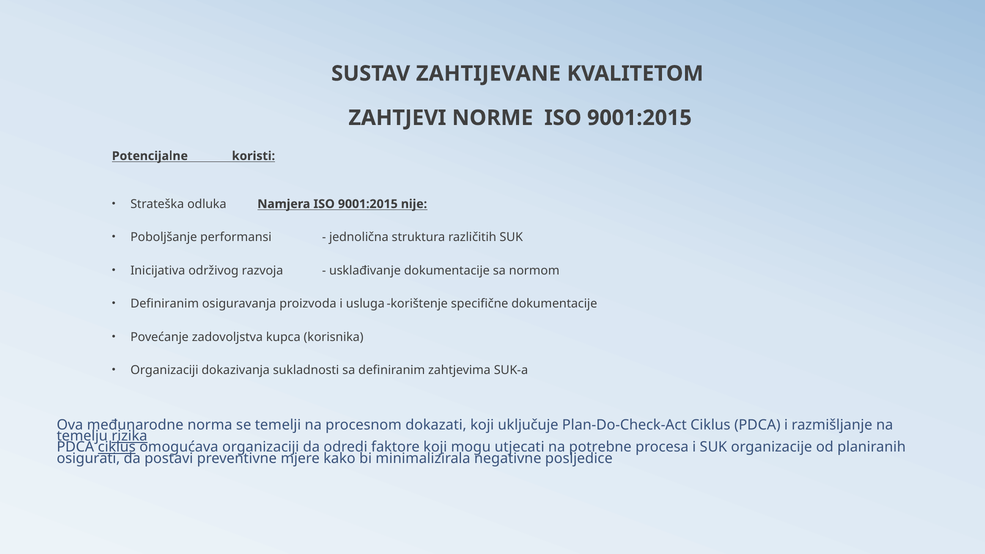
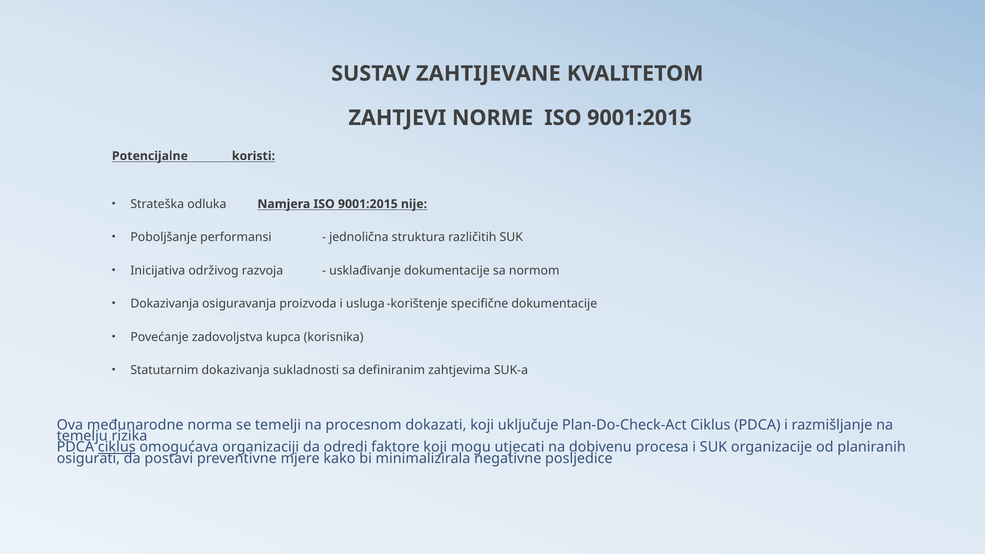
Definiranim at (165, 304): Definiranim -> Dokazivanja
Organizaciji at (164, 370): Organizaciji -> Statutarnim
rizika underline: present -> none
potrebne: potrebne -> dobivenu
